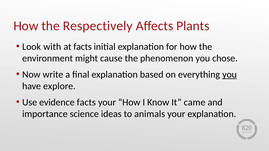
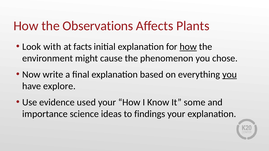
Respectively: Respectively -> Observations
how at (188, 47) underline: none -> present
evidence facts: facts -> used
came: came -> some
animals: animals -> findings
